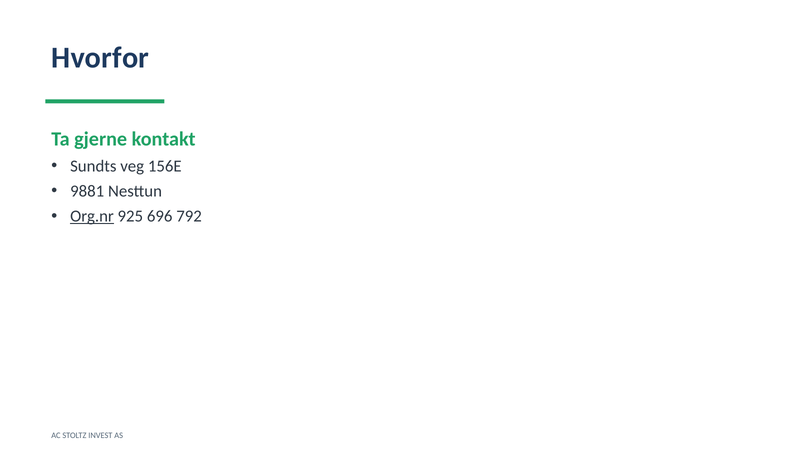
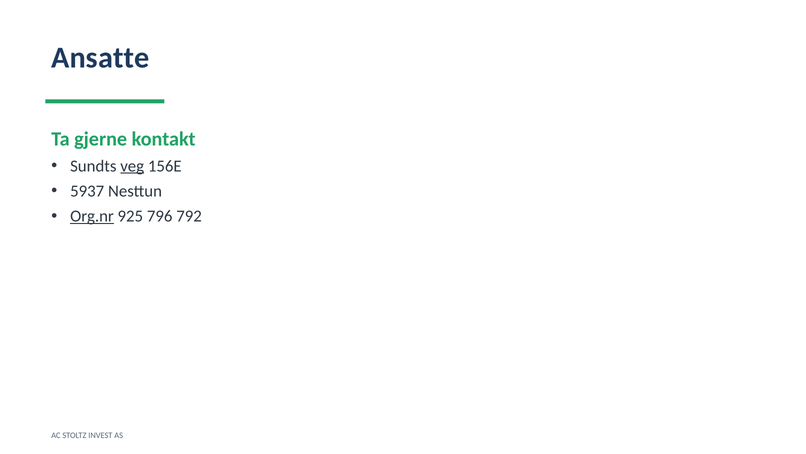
Hvorfor: Hvorfor -> Ansatte
veg underline: none -> present
9881: 9881 -> 5937
696: 696 -> 796
